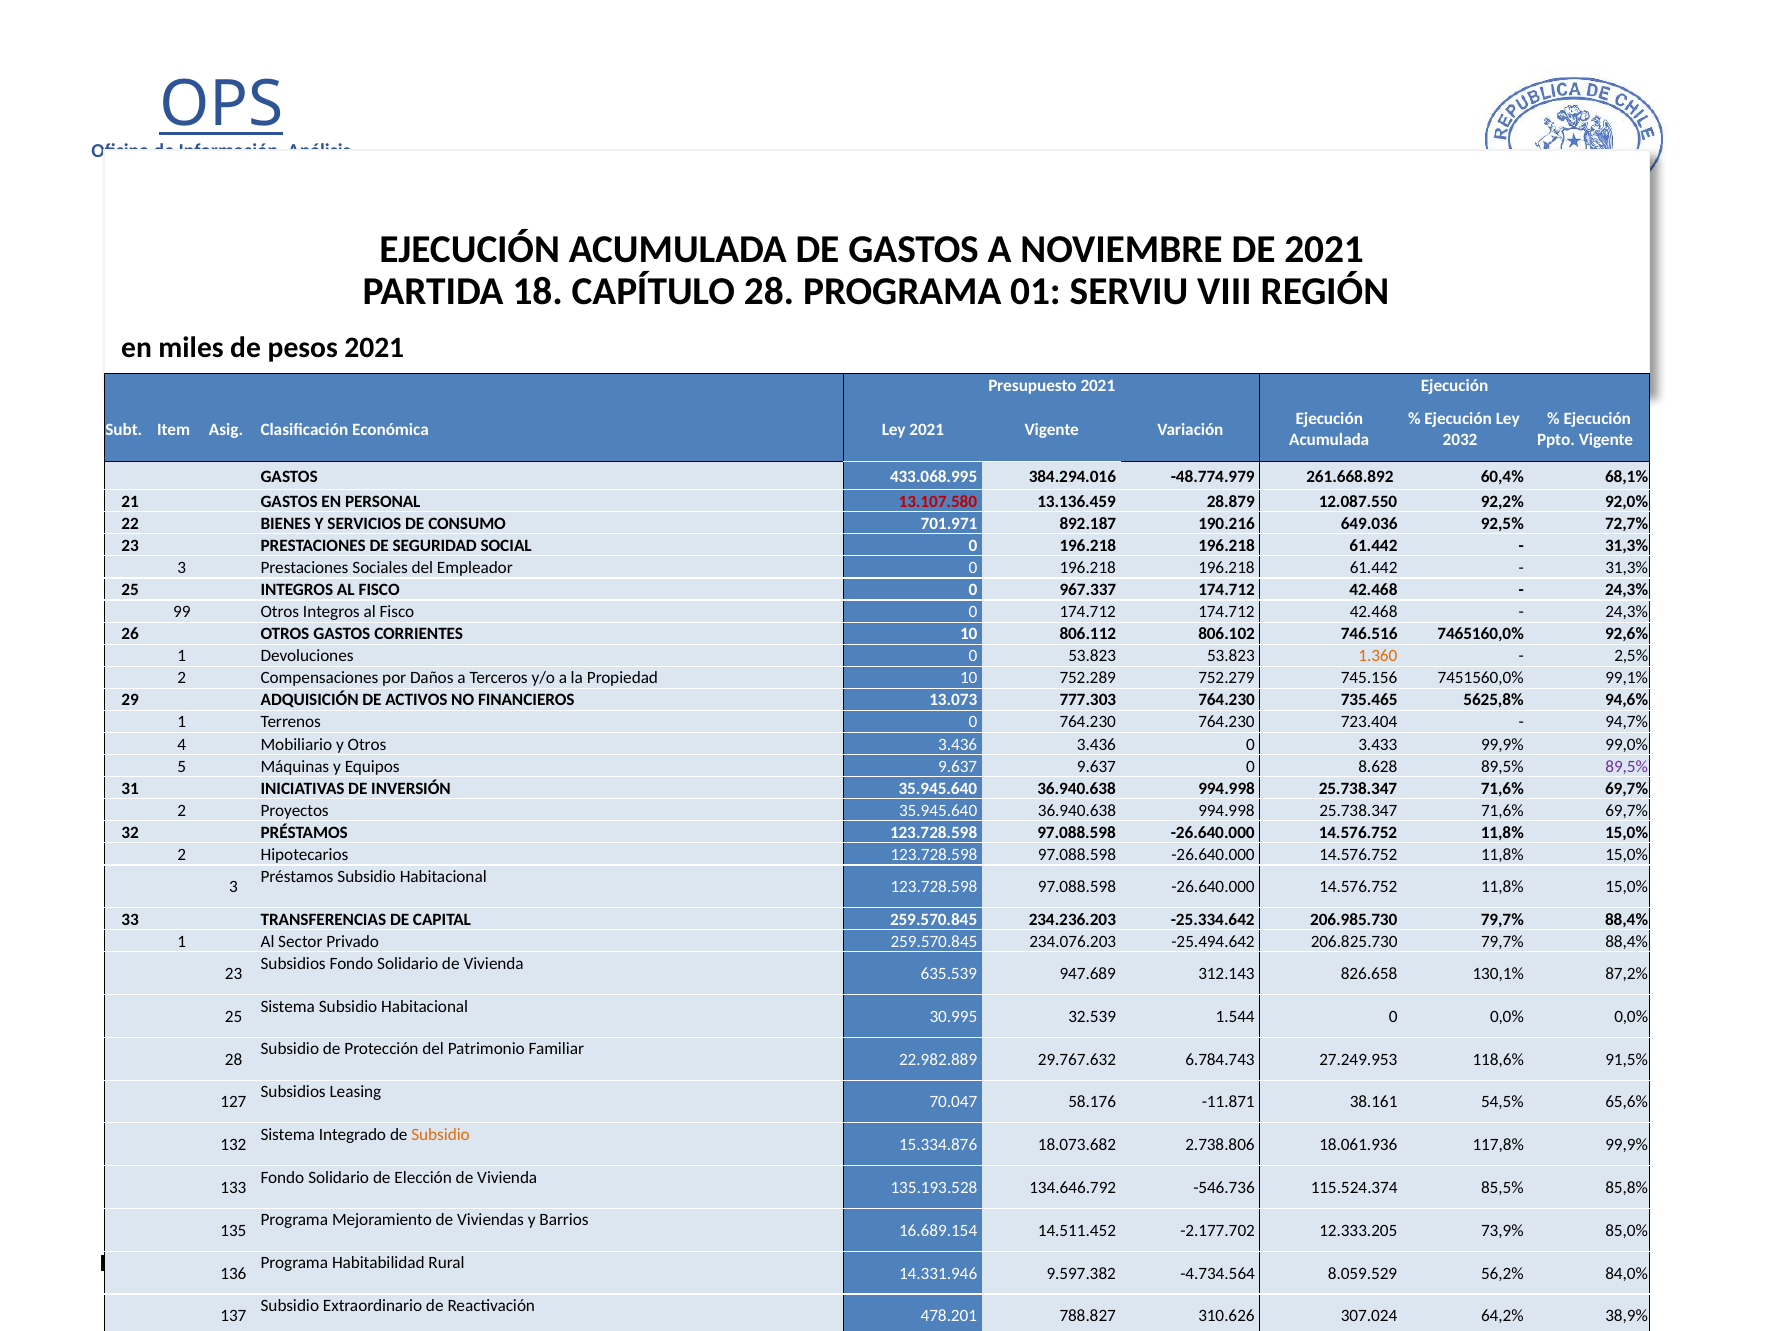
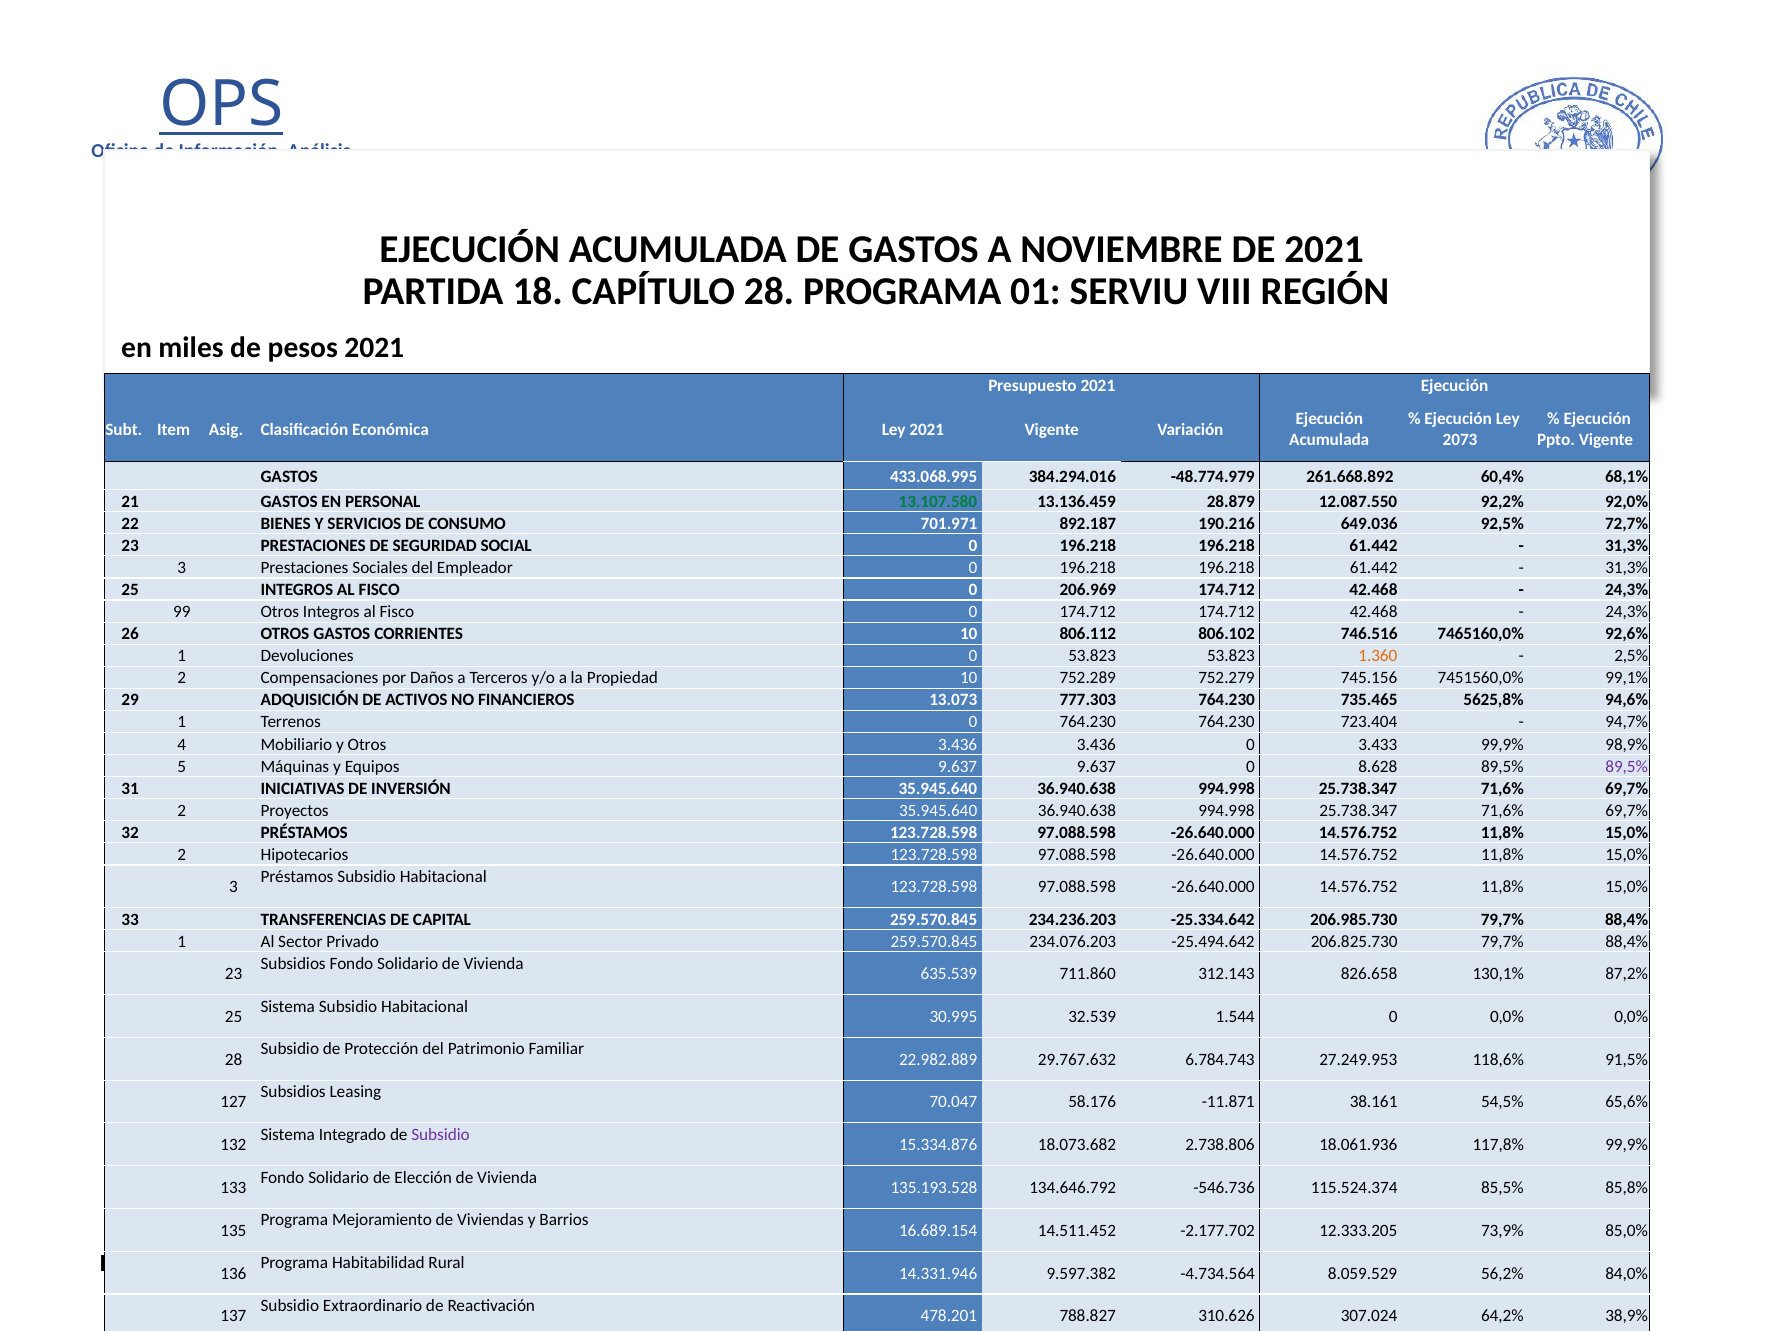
2032: 2032 -> 2073
13.107.580 colour: red -> green
967.337: 967.337 -> 206.969
99,0%: 99,0% -> 98,9%
947.689: 947.689 -> 711.860
Subsidio at (441, 1134) colour: orange -> purple
